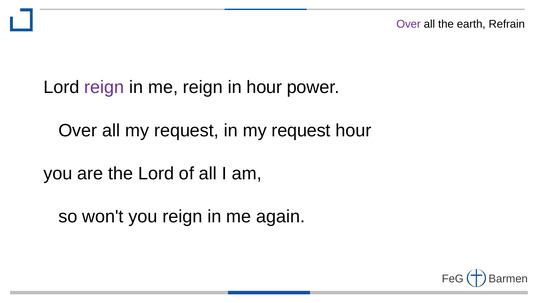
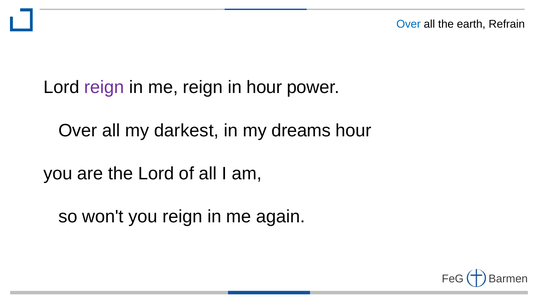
Over at (409, 24) colour: purple -> blue
all my request: request -> darkest
in my request: request -> dreams
